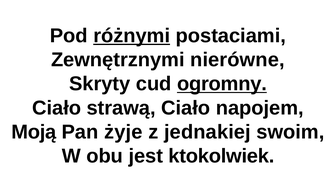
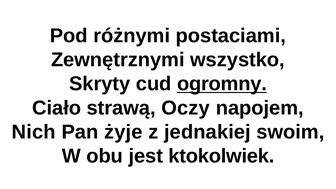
różnymi underline: present -> none
nierówne: nierówne -> wszystko
strawą Ciało: Ciało -> Oczy
Moją: Moją -> Nich
